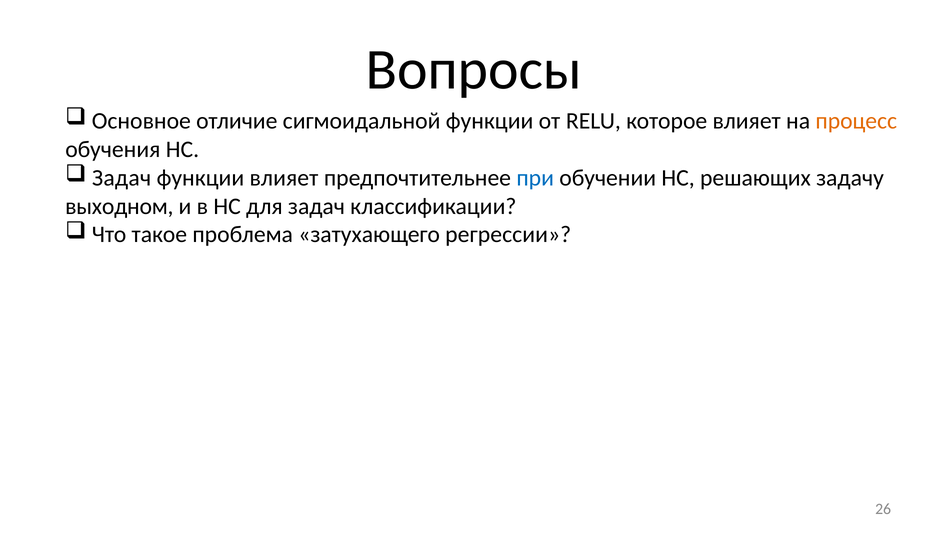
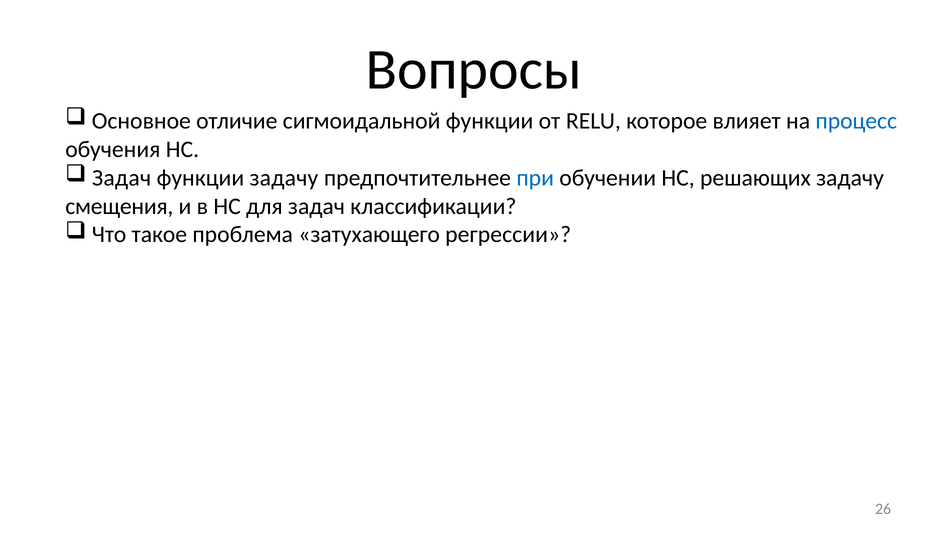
процесс colour: orange -> blue
функции влияет: влияет -> задачу
выходном: выходном -> смещения
